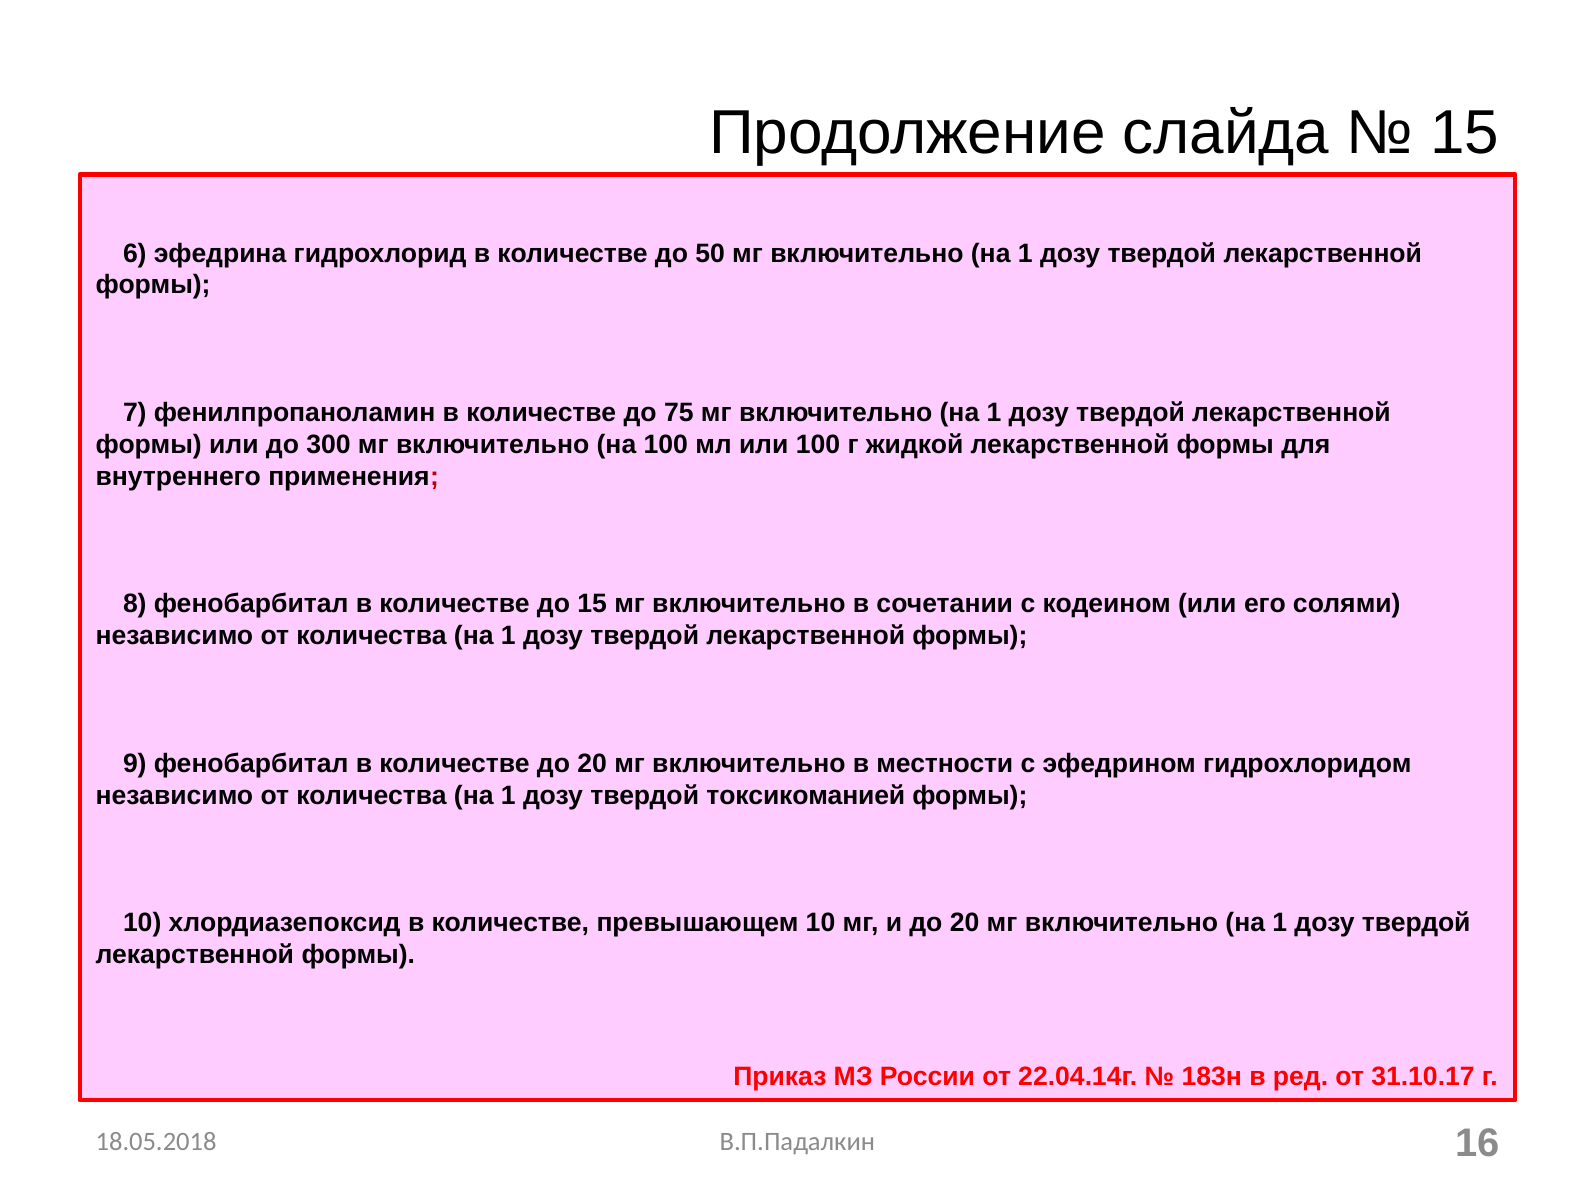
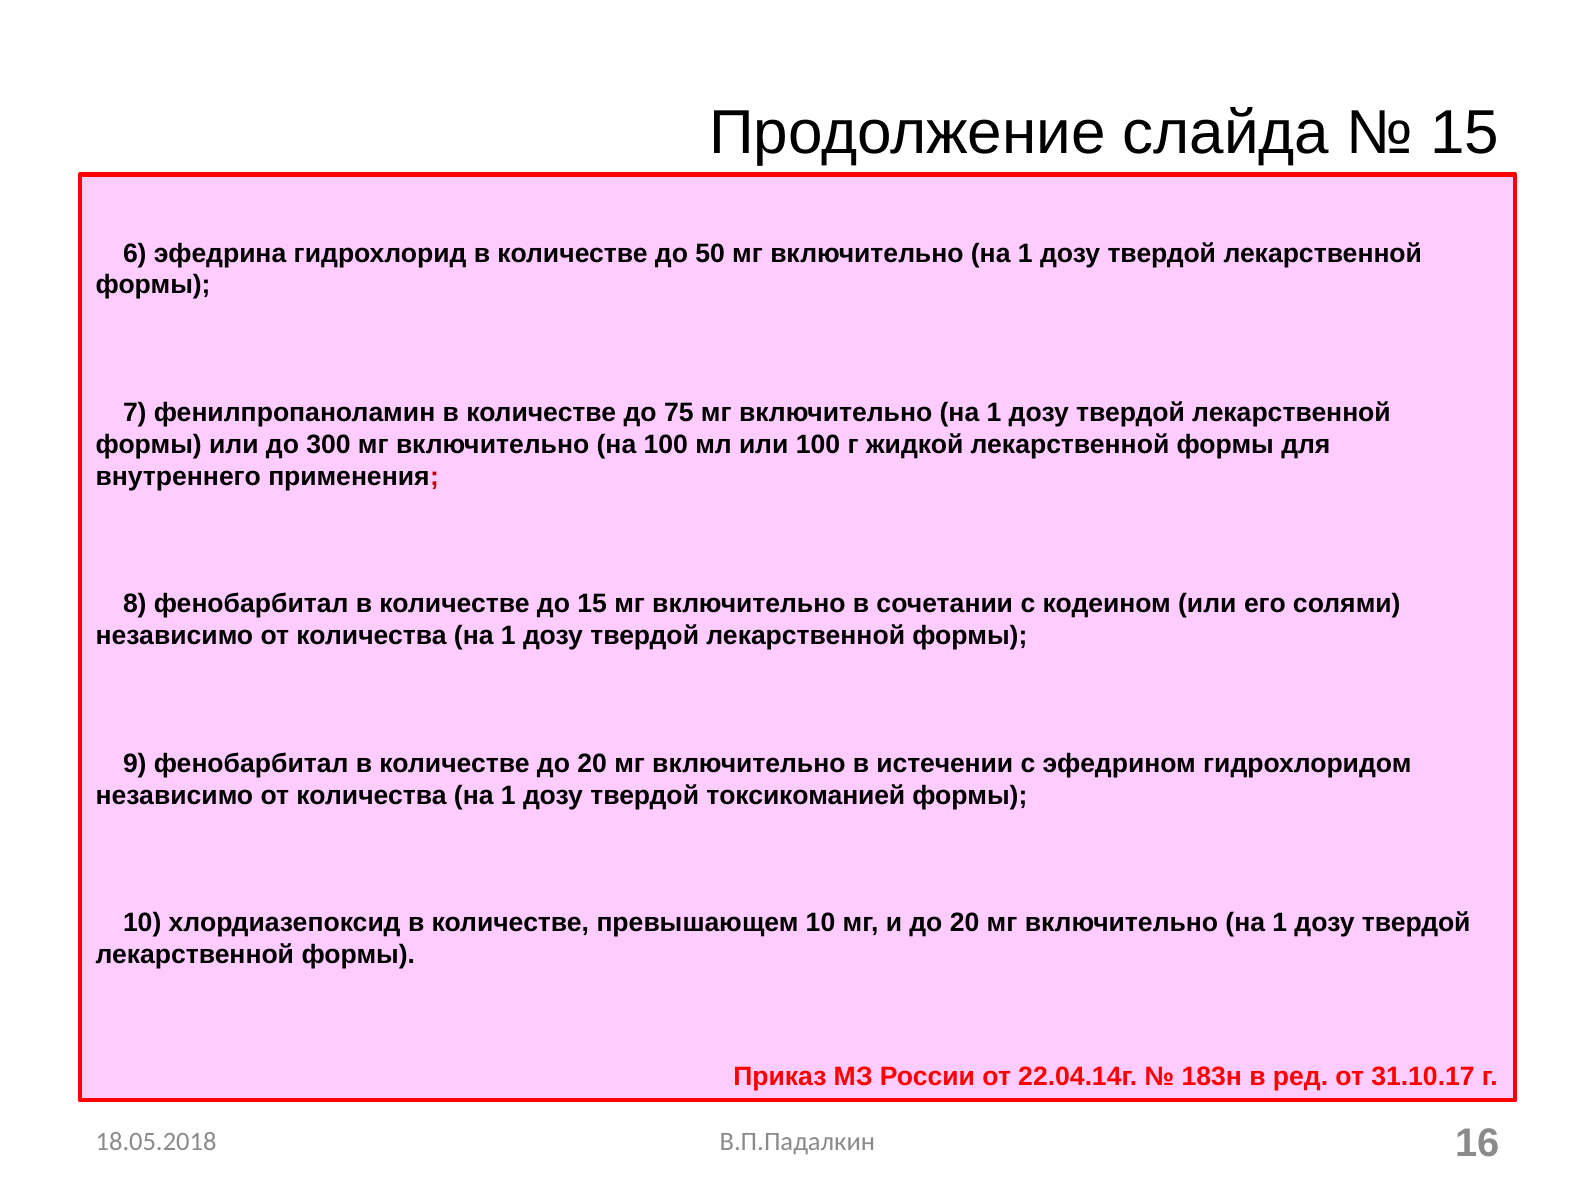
местности: местности -> истечении
